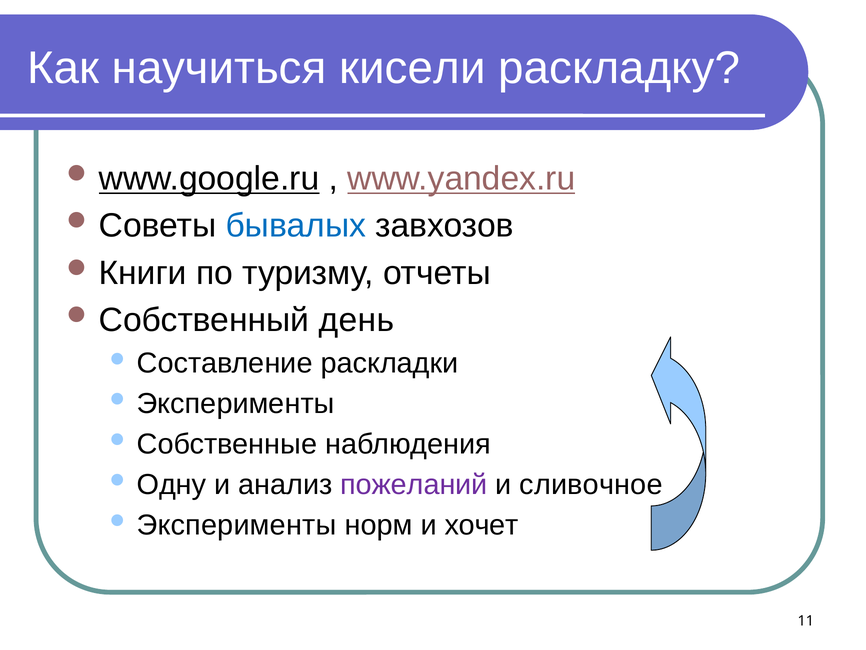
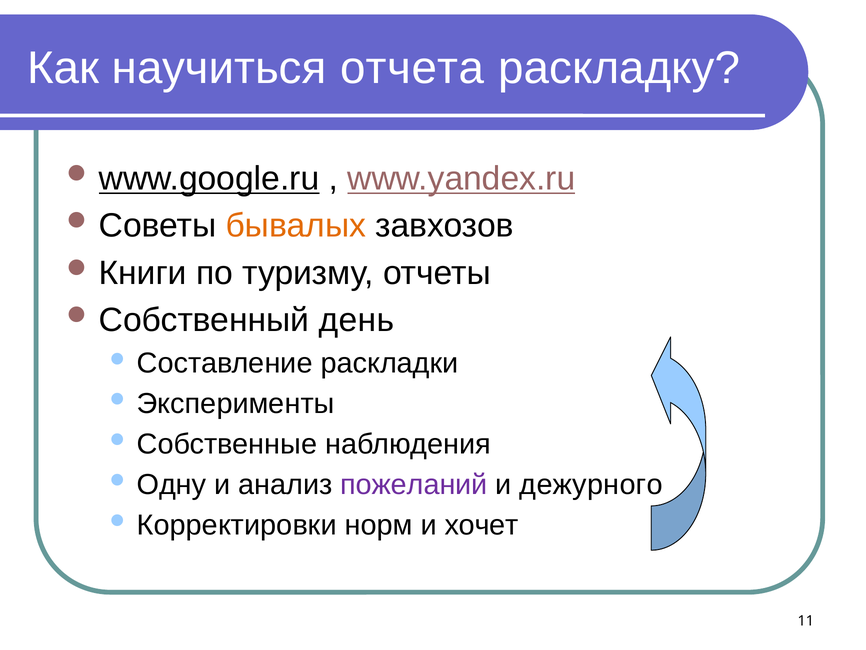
кисели: кисели -> отчета
бывалых colour: blue -> orange
сливочное: сливочное -> дежурного
Эксперименты at (237, 525): Эксперименты -> Корректировки
